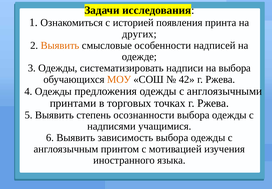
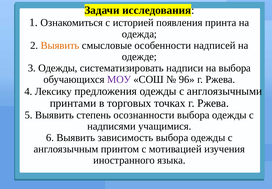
других: других -> одежда
МОУ colour: orange -> purple
42: 42 -> 96
4 Одежды: Одежды -> Лексику
